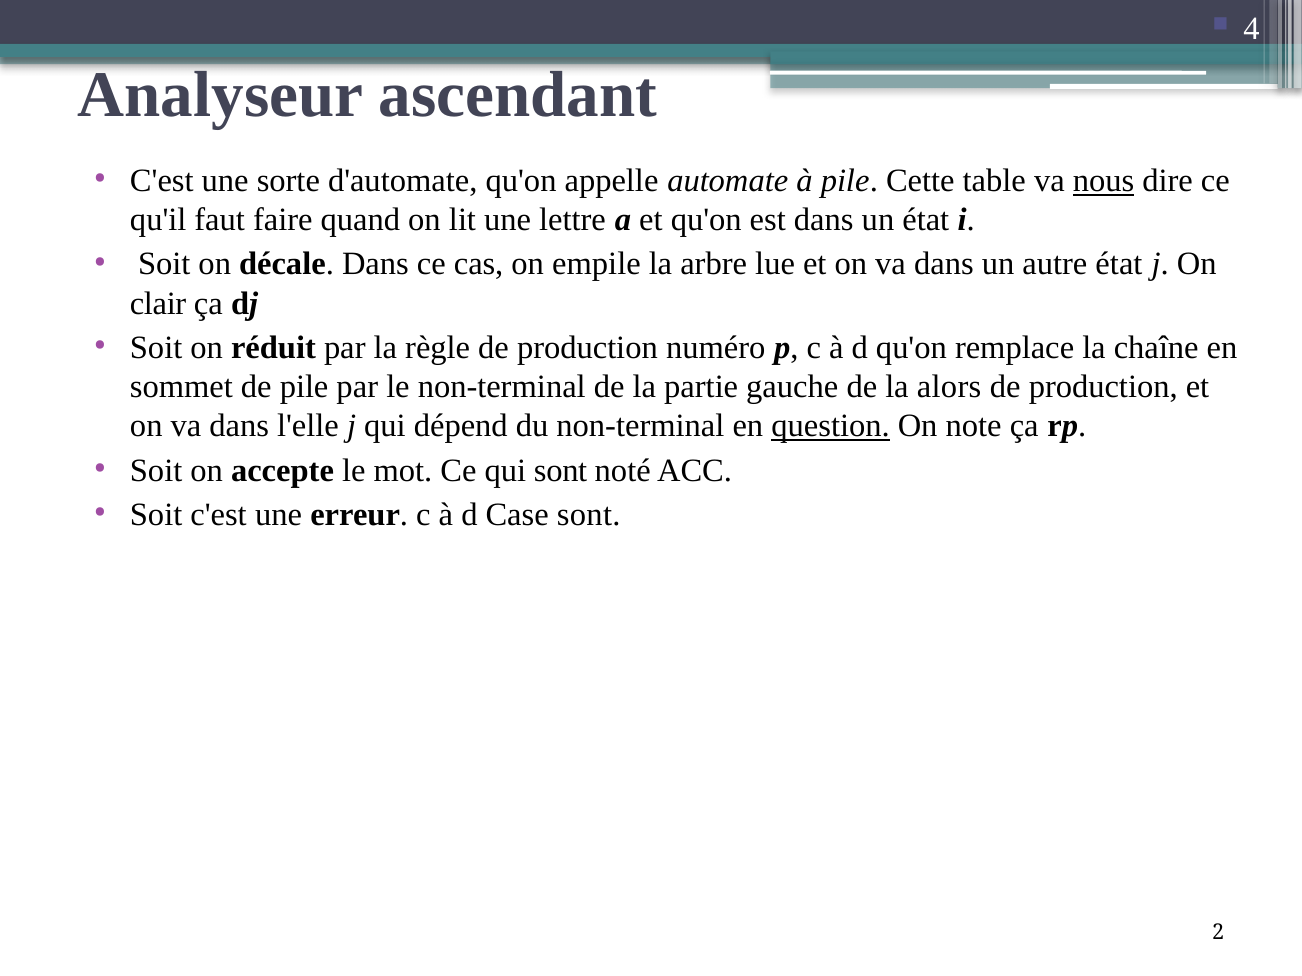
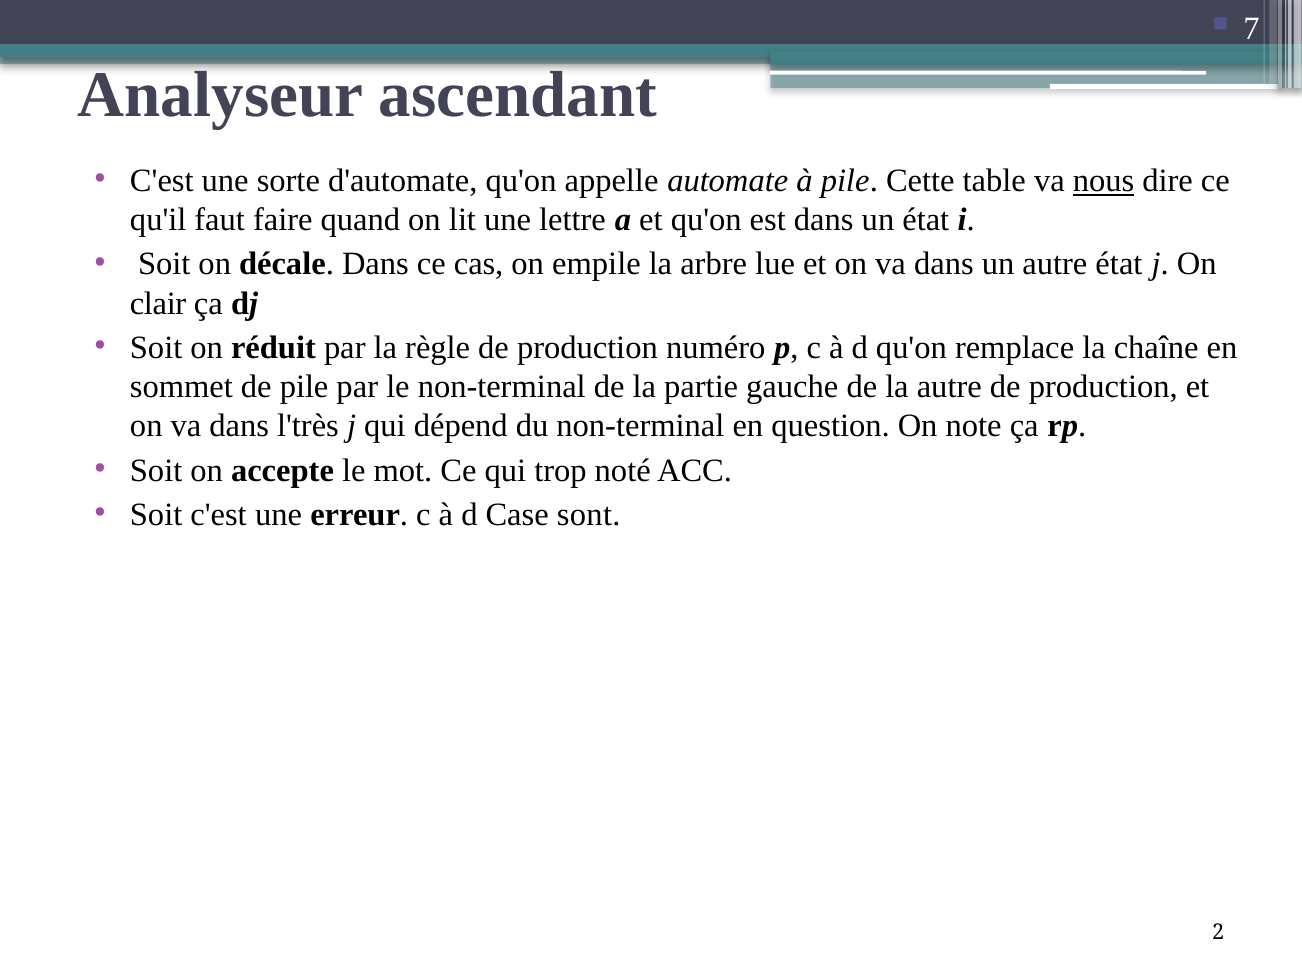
4: 4 -> 7
la alors: alors -> autre
l'elle: l'elle -> l'très
question underline: present -> none
qui sont: sont -> trop
